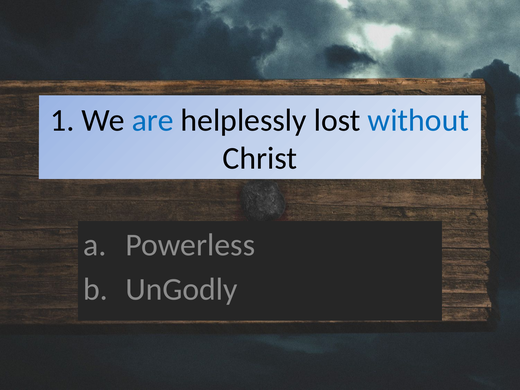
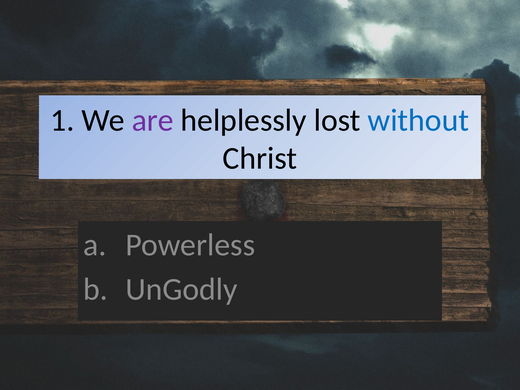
are colour: blue -> purple
